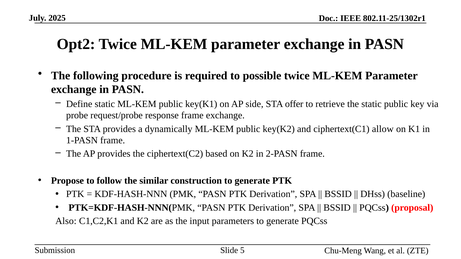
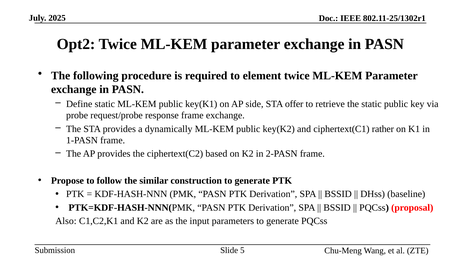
possible: possible -> element
allow: allow -> rather
